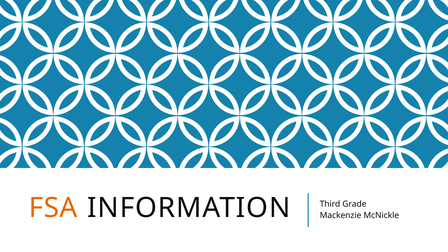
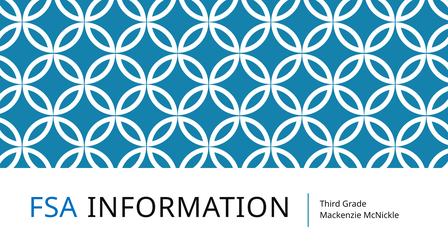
FSA colour: orange -> blue
